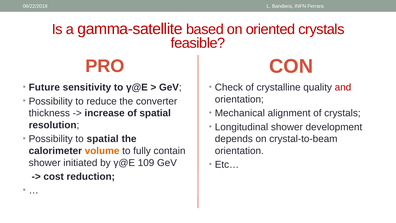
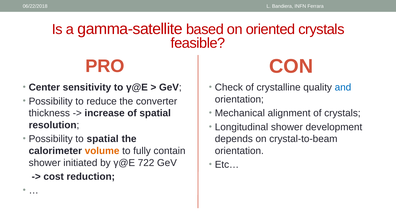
Future: Future -> Center
and colour: red -> blue
109: 109 -> 722
